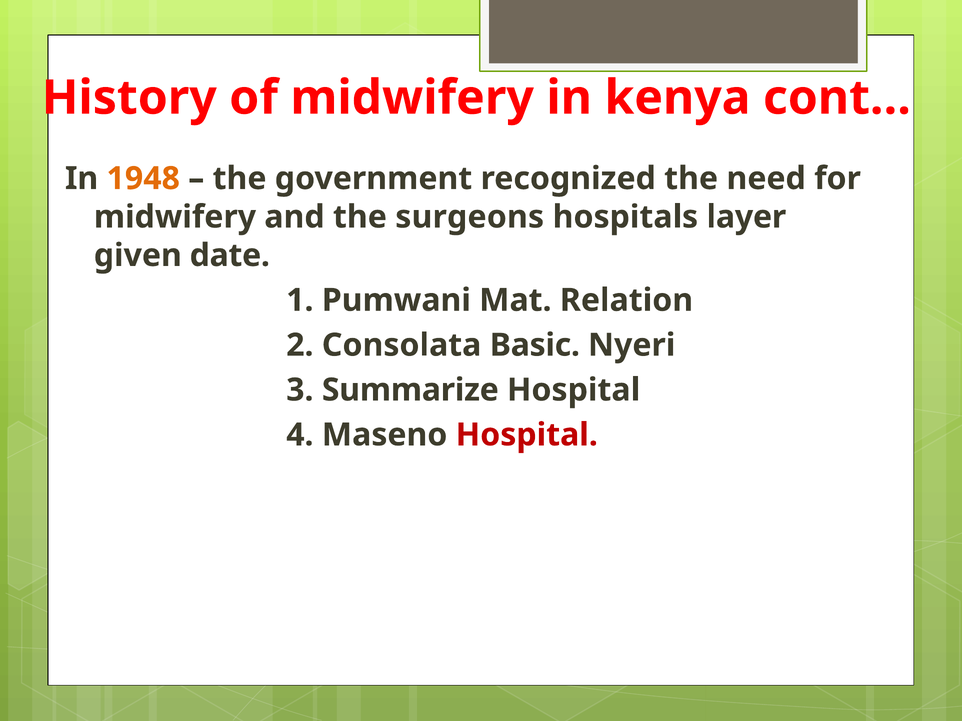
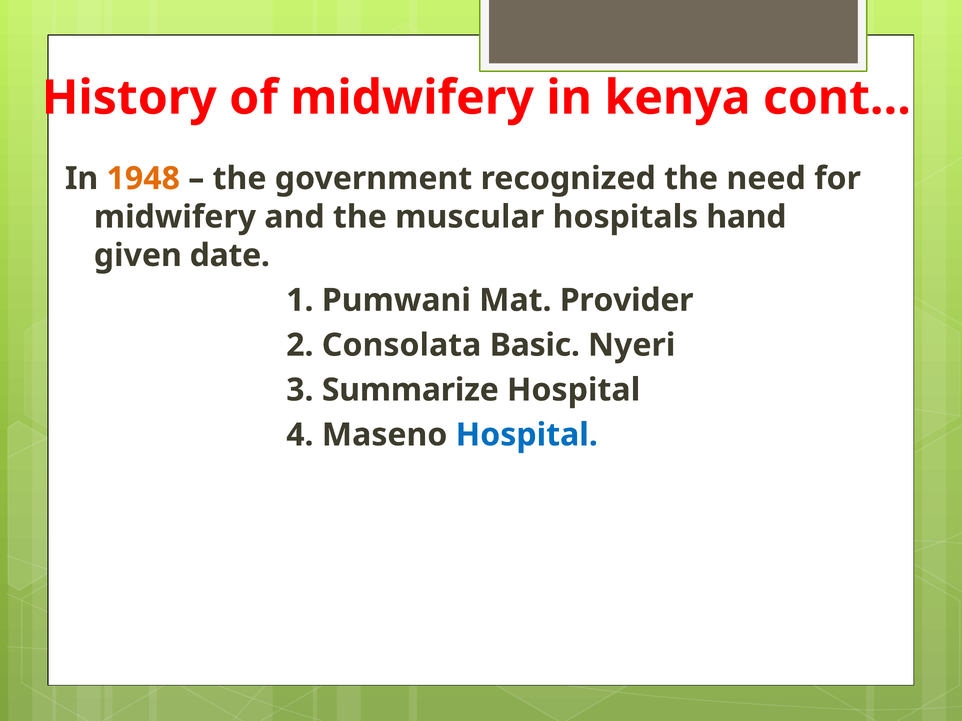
surgeons: surgeons -> muscular
layer: layer -> hand
Relation: Relation -> Provider
Hospital at (527, 435) colour: red -> blue
